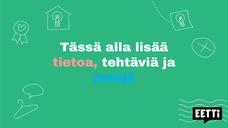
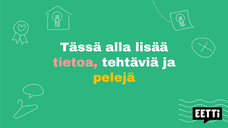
pelejä colour: light blue -> yellow
